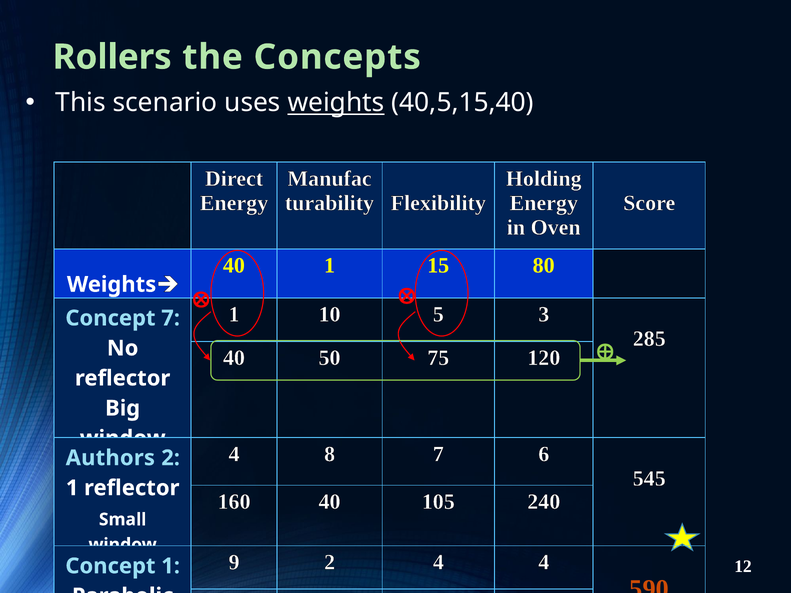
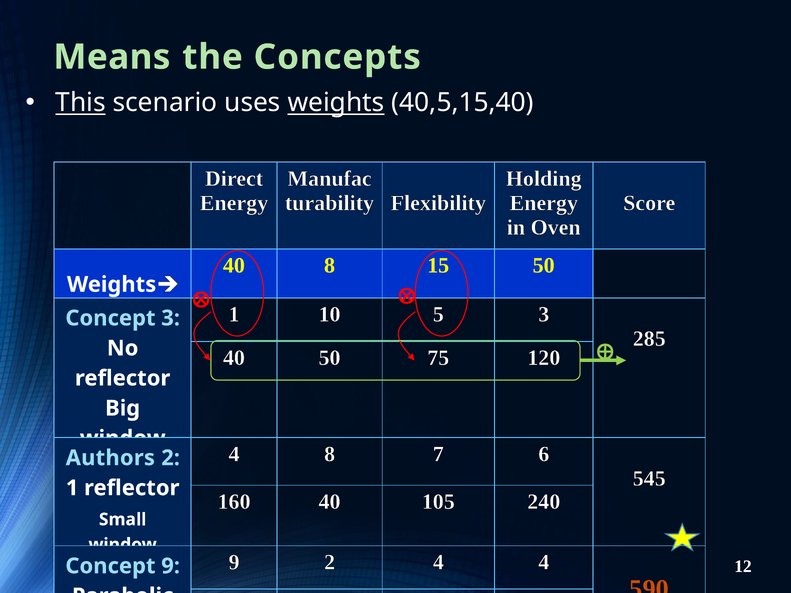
Rollers: Rollers -> Means
This underline: none -> present
40 1: 1 -> 8
15 80: 80 -> 50
Concept 7: 7 -> 3
Concept 1: 1 -> 9
